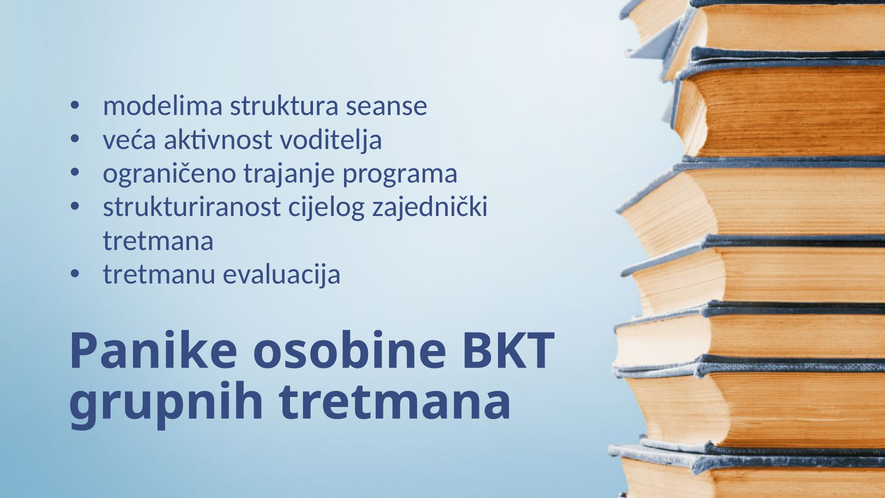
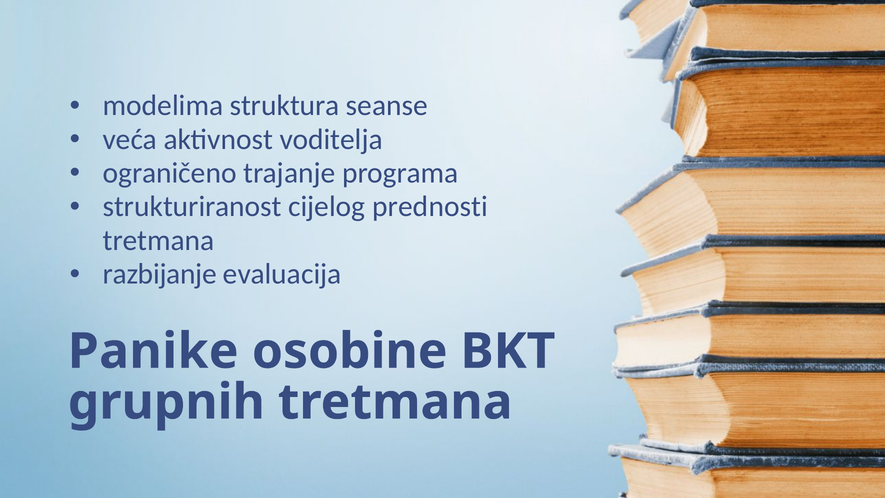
zajednički: zajednički -> prednosti
tretmanu: tretmanu -> razbijanje
